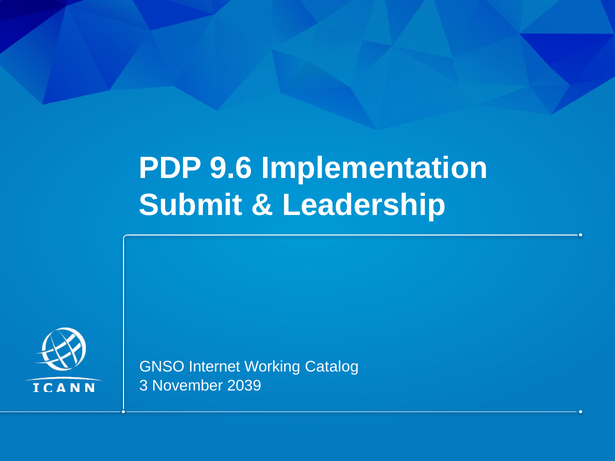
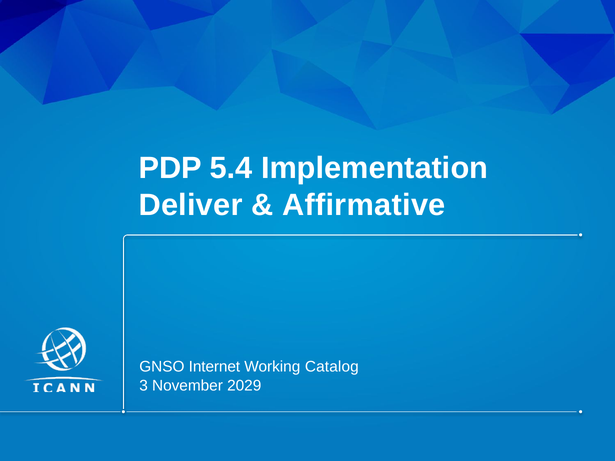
9.6: 9.6 -> 5.4
Submit: Submit -> Deliver
Leadership: Leadership -> Affirmative
2039: 2039 -> 2029
